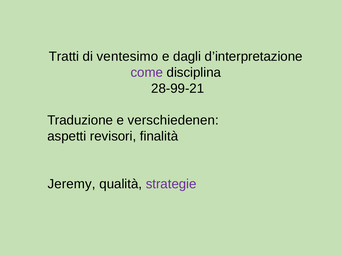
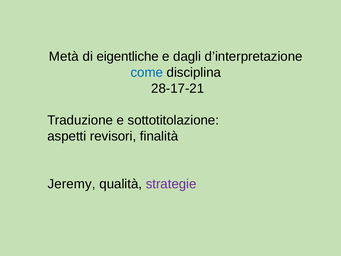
Tratti: Tratti -> Metà
ventesimo: ventesimo -> eigentliche
come colour: purple -> blue
28-99-21: 28-99-21 -> 28-17-21
verschiedenen: verschiedenen -> sottotitolazione
